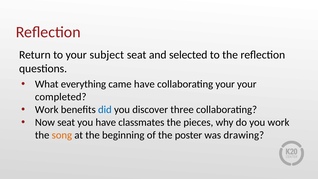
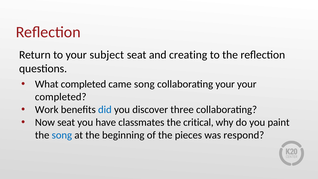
selected: selected -> creating
What everything: everything -> completed
came have: have -> song
pieces: pieces -> critical
you work: work -> paint
song at (62, 135) colour: orange -> blue
poster: poster -> pieces
drawing: drawing -> respond
